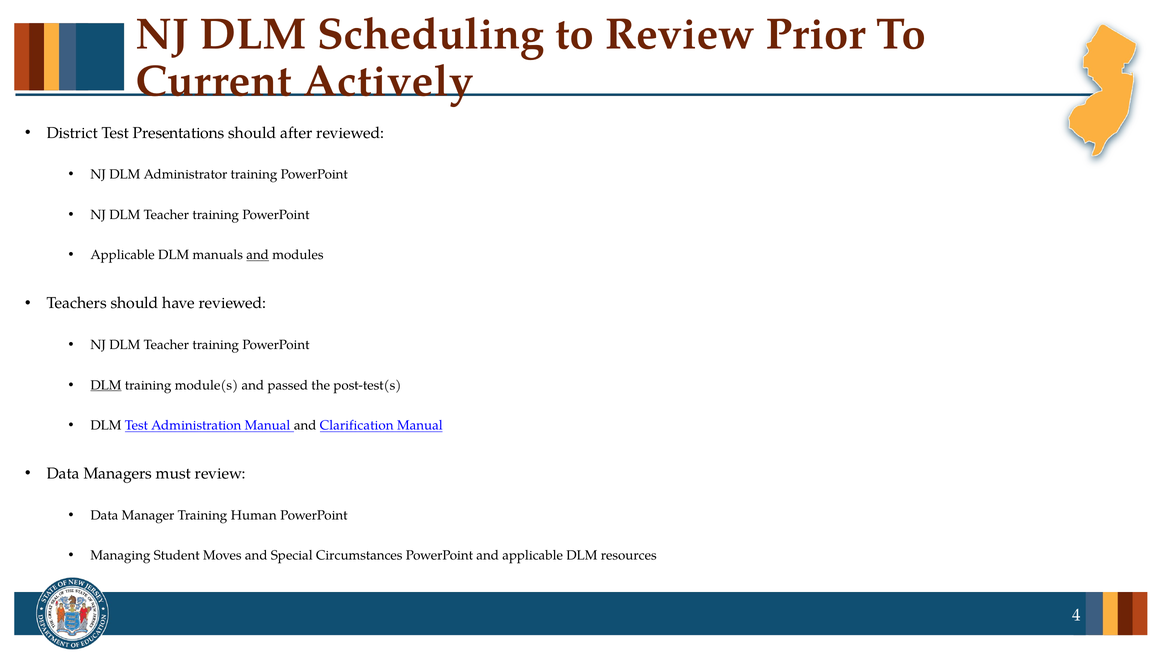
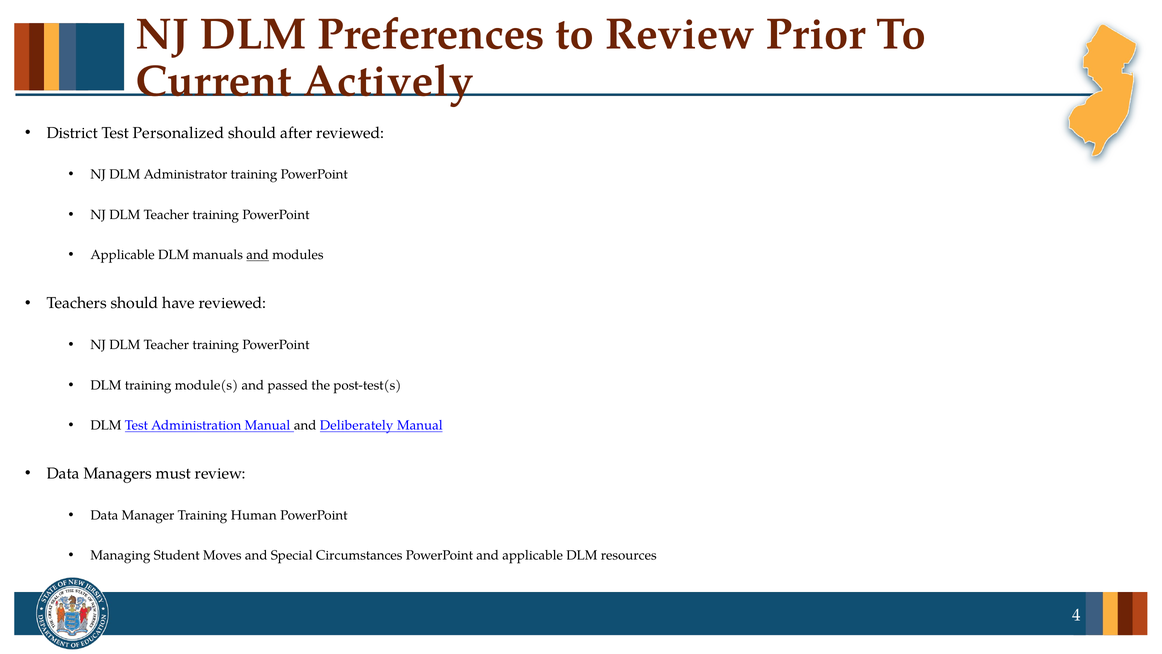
Scheduling: Scheduling -> Preferences
Presentations: Presentations -> Personalized
DLM at (106, 385) underline: present -> none
Clarification: Clarification -> Deliberately
